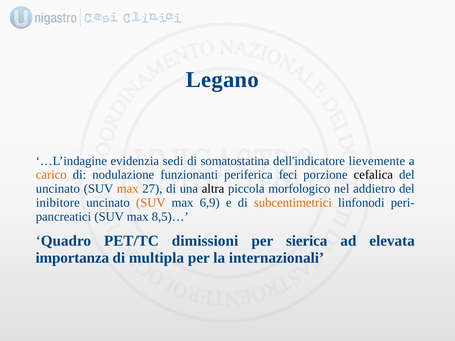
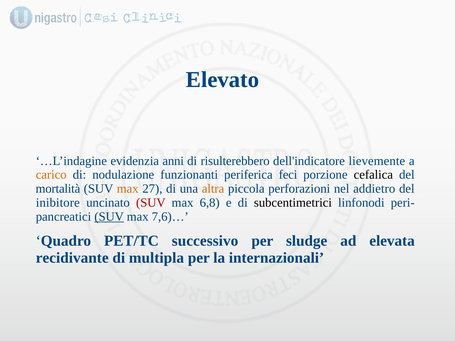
Legano: Legano -> Elevato
sedi: sedi -> anni
somatostatina: somatostatina -> risulterebbero
uncinato at (58, 189): uncinato -> mortalità
altra colour: black -> orange
morfologico: morfologico -> perforazioni
SUV at (151, 203) colour: orange -> red
6,9: 6,9 -> 6,8
subcentimetrici colour: orange -> black
SUV at (109, 217) underline: none -> present
8,5)…: 8,5)… -> 7,6)…
dimissioni: dimissioni -> successivo
sierica: sierica -> sludge
importanza: importanza -> recidivante
